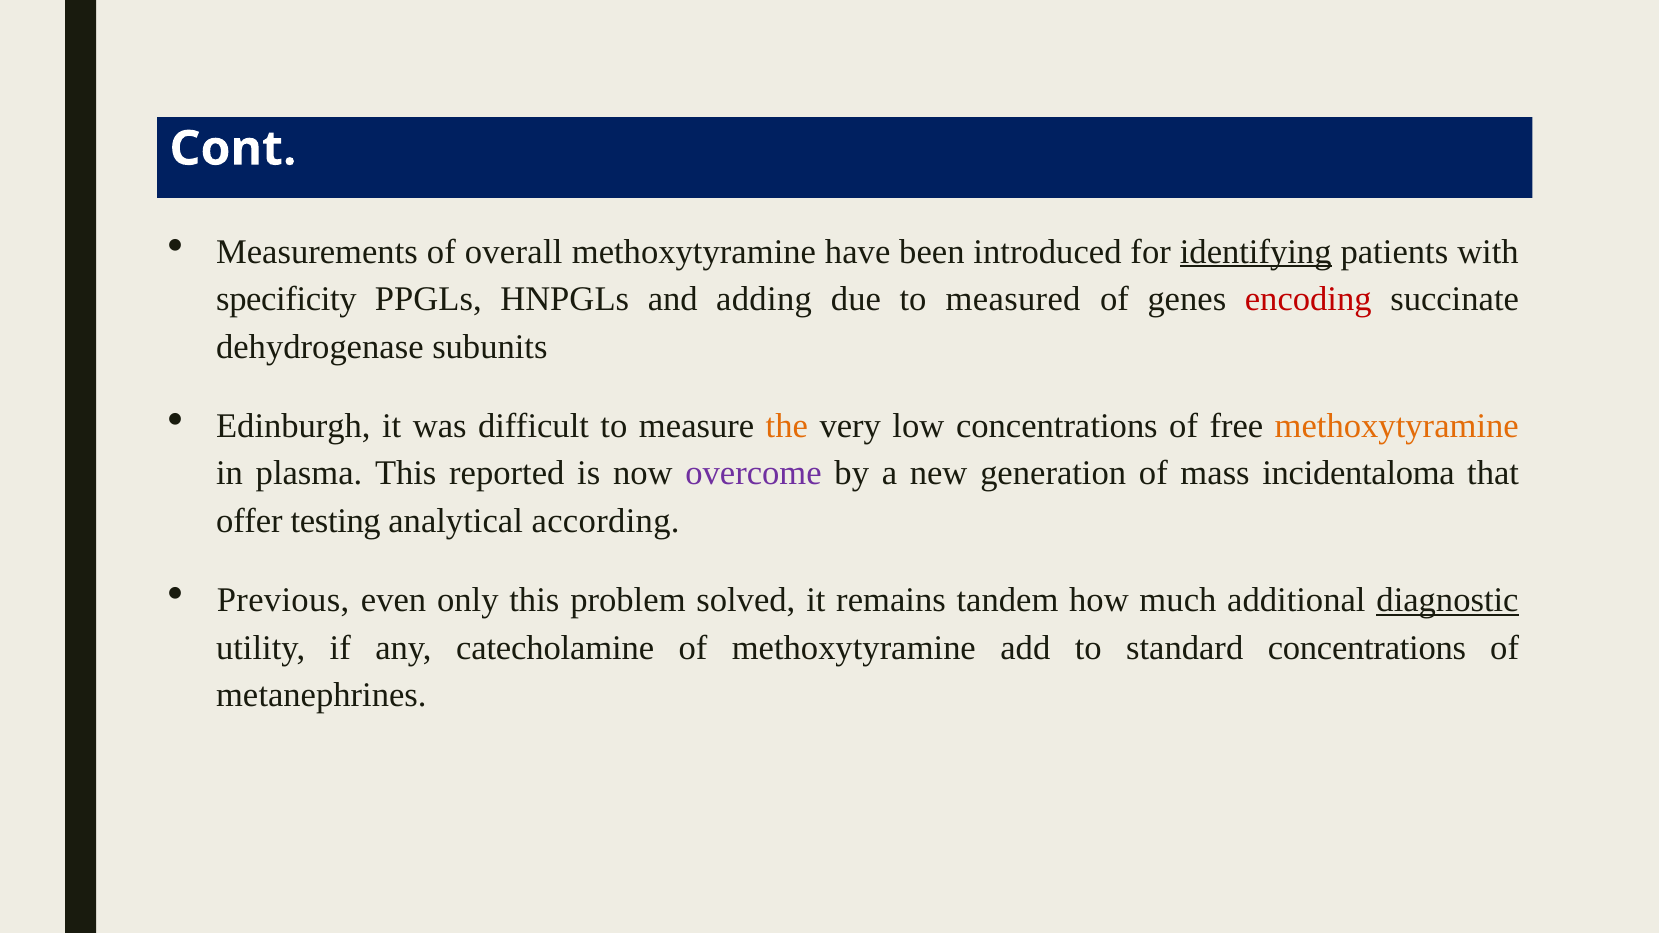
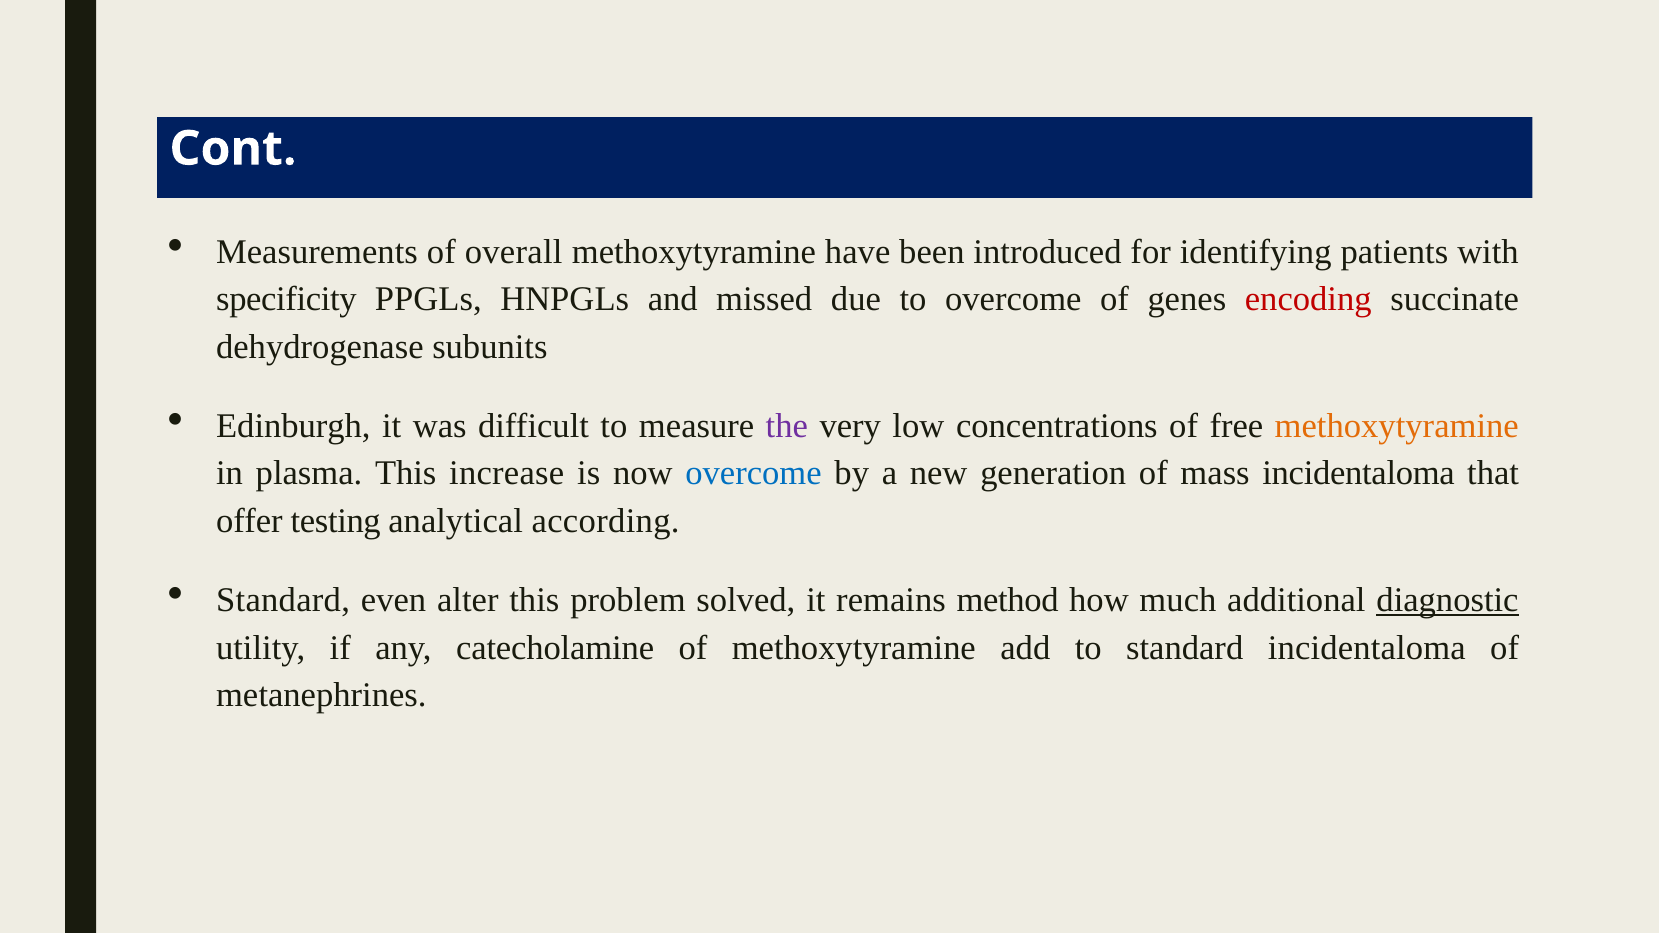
identifying underline: present -> none
adding: adding -> missed
to measured: measured -> overcome
the colour: orange -> purple
reported: reported -> increase
overcome at (753, 474) colour: purple -> blue
Previous at (283, 600): Previous -> Standard
only: only -> alter
tandem: tandem -> method
standard concentrations: concentrations -> incidentaloma
